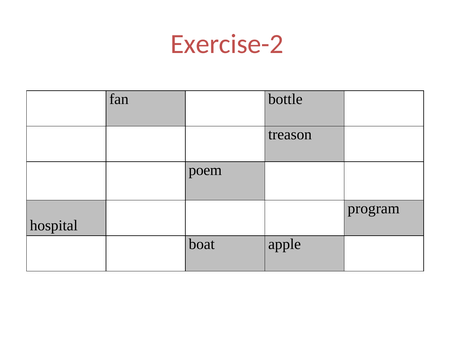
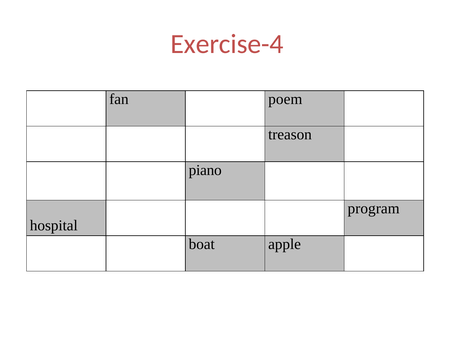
Exercise-2: Exercise-2 -> Exercise-4
bottle: bottle -> poem
poem: poem -> piano
